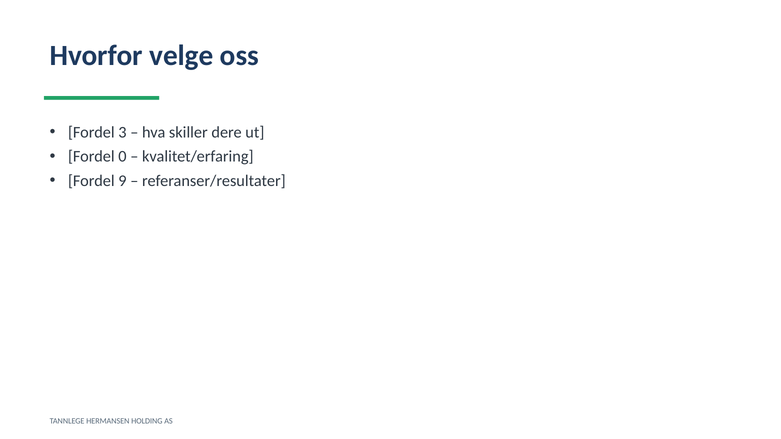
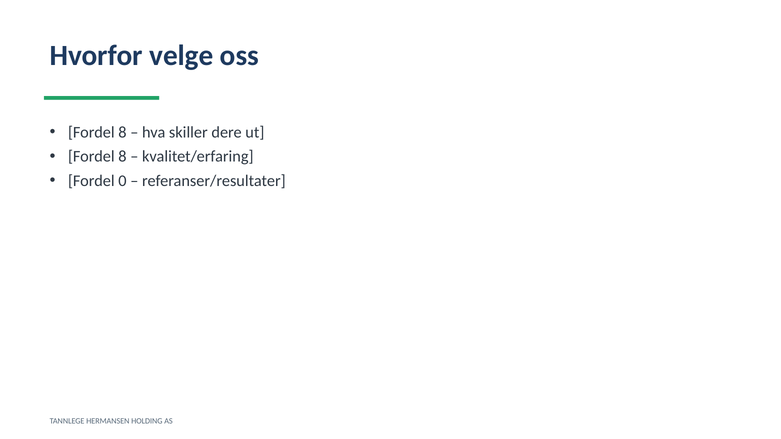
3 at (122, 132): 3 -> 8
0 at (122, 157): 0 -> 8
9: 9 -> 0
